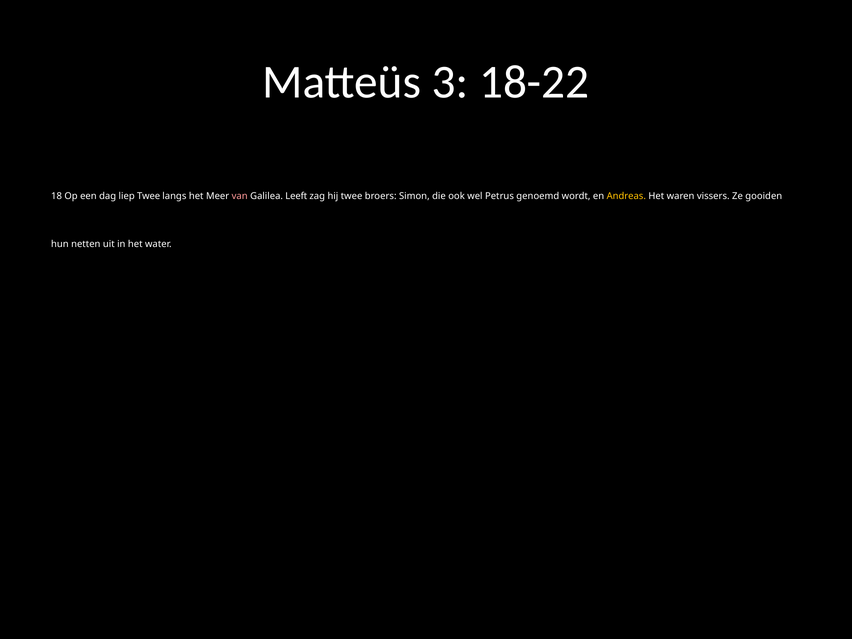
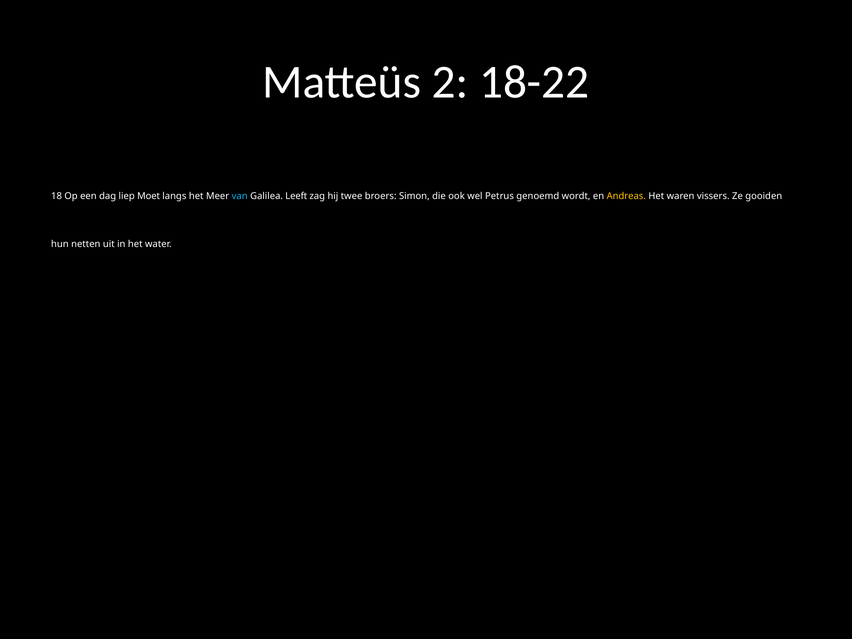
3: 3 -> 2
liep Twee: Twee -> Moet
van colour: pink -> light blue
